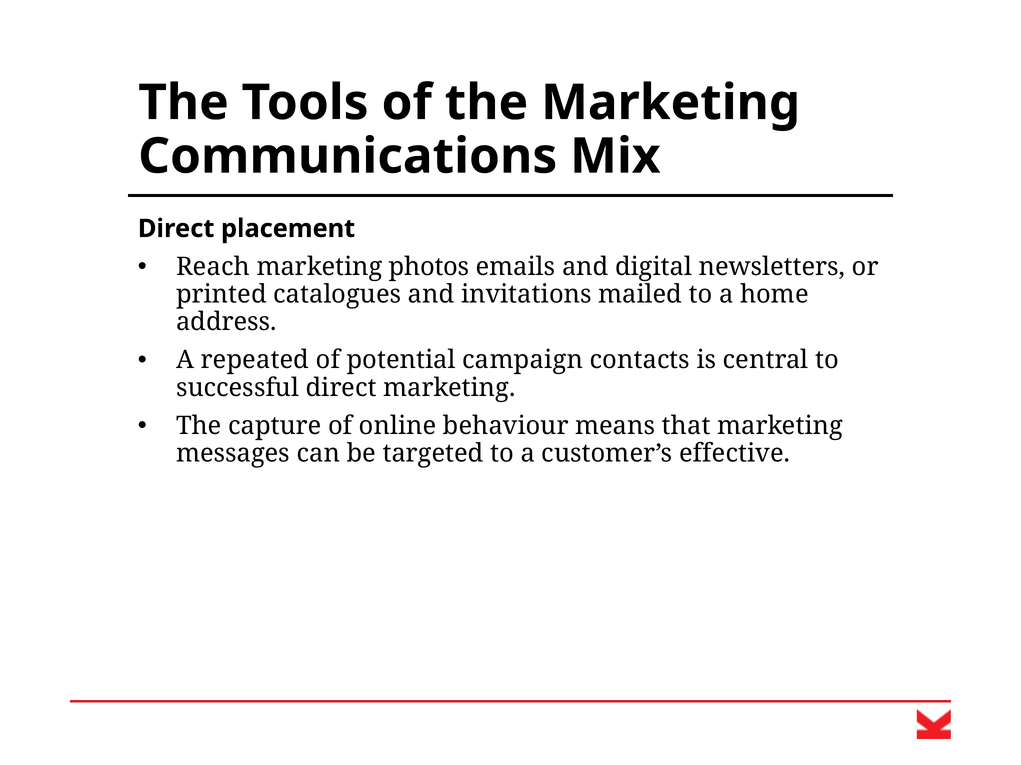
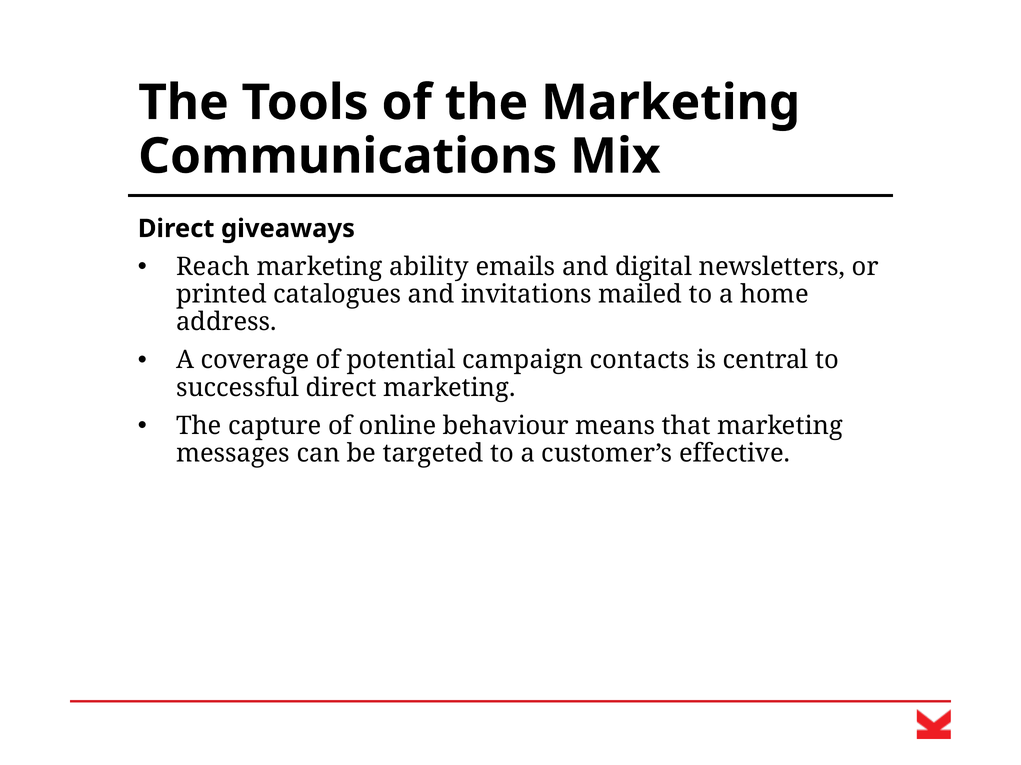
placement: placement -> giveaways
photos: photos -> ability
repeated: repeated -> coverage
